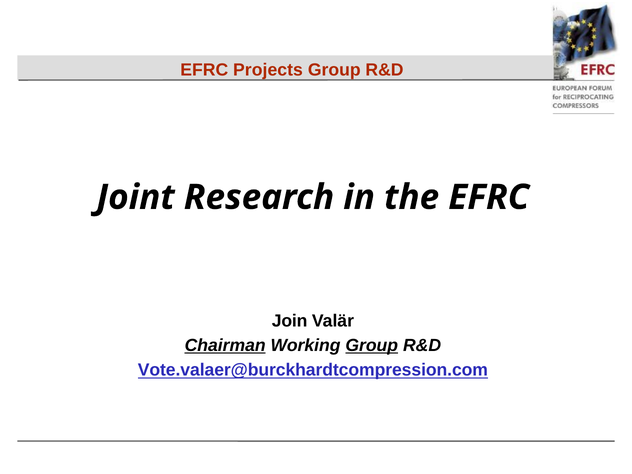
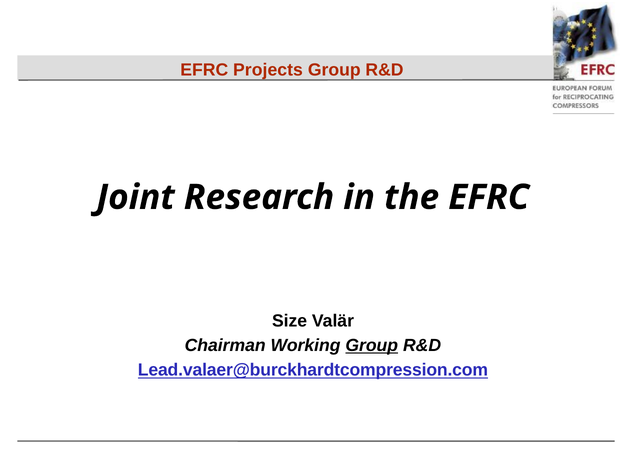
Join: Join -> Size
Chairman underline: present -> none
Vote.valaer@burckhardtcompression.com: Vote.valaer@burckhardtcompression.com -> Lead.valaer@burckhardtcompression.com
